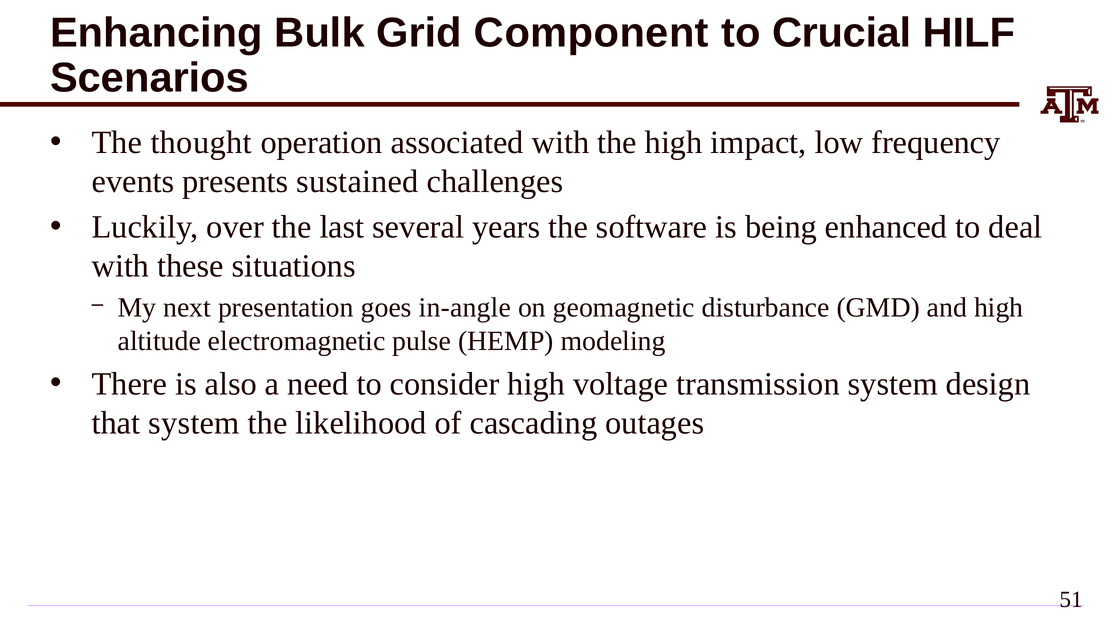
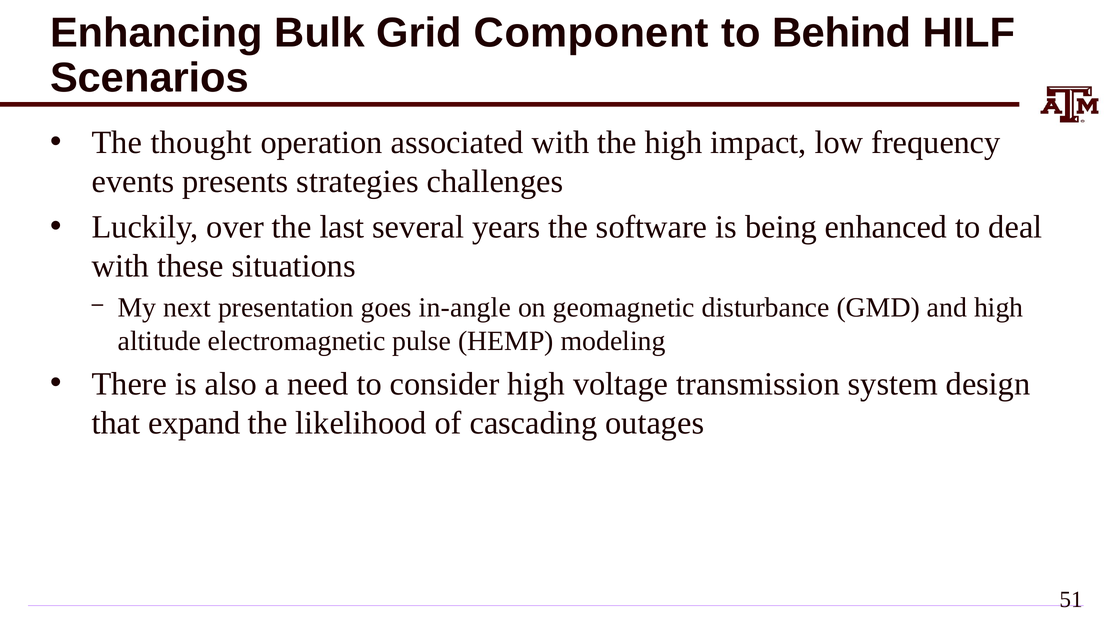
Crucial: Crucial -> Behind
sustained: sustained -> strategies
that system: system -> expand
